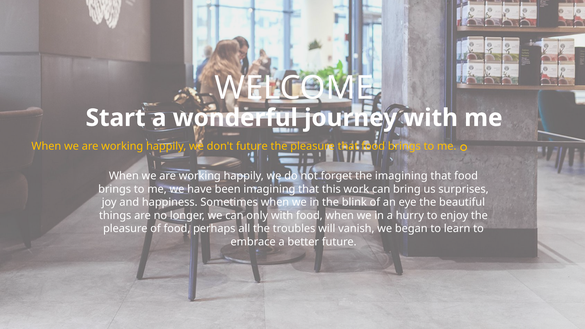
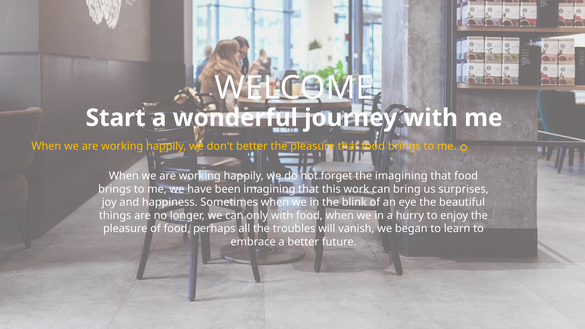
don't future: future -> better
